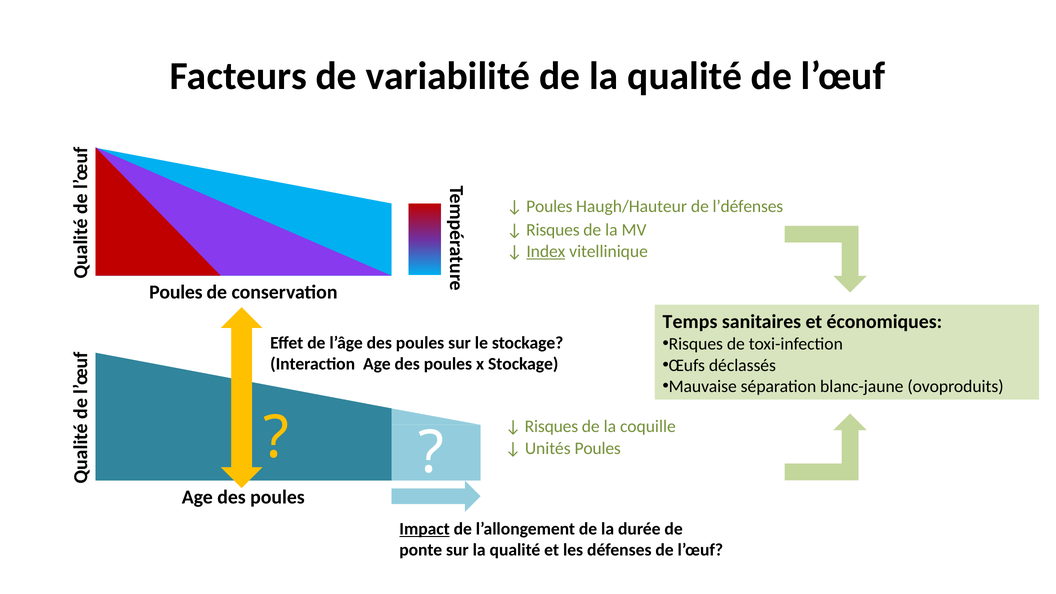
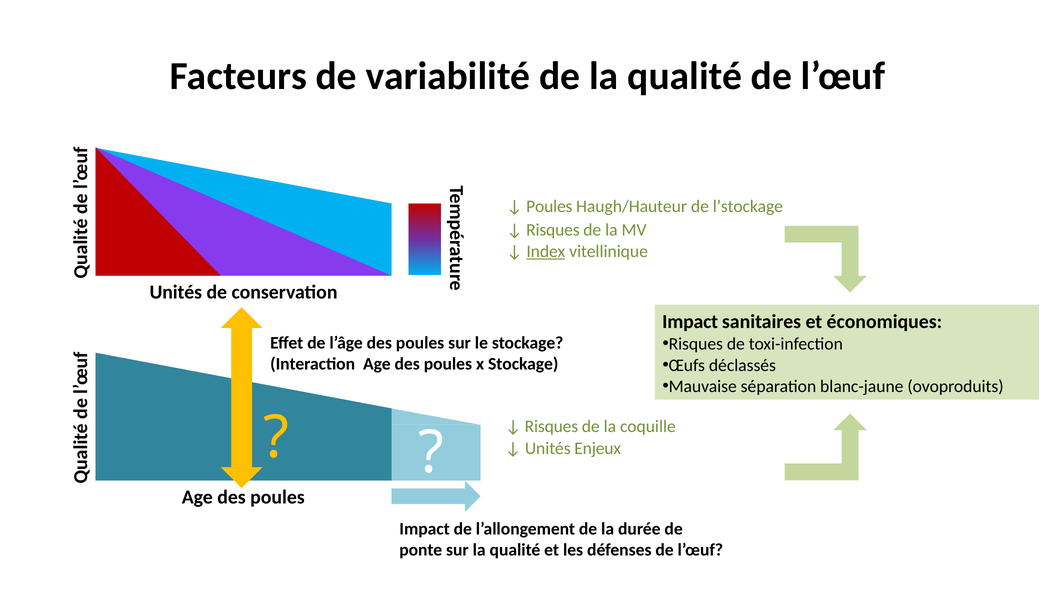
l’défenses: l’défenses -> l’stockage
Poules at (176, 292): Poules -> Unités
Temps at (690, 322): Temps -> Impact
Unités Poules: Poules -> Enjeux
Impact at (425, 529) underline: present -> none
